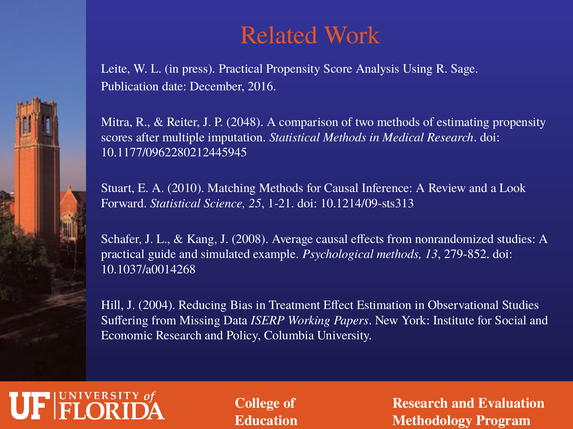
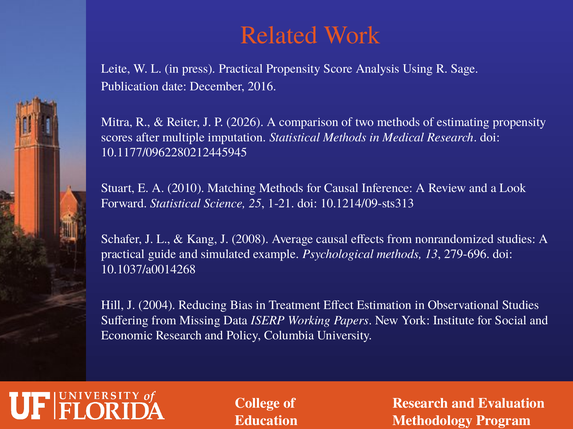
2048: 2048 -> 2026
279-852: 279-852 -> 279-696
